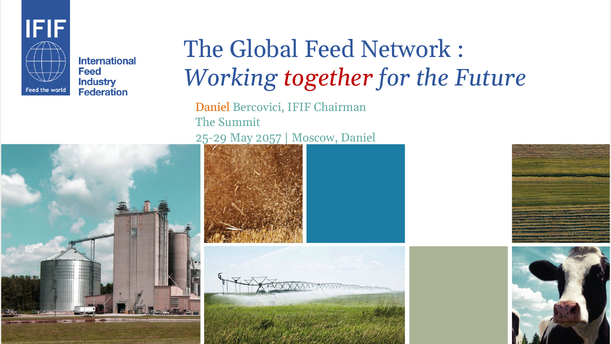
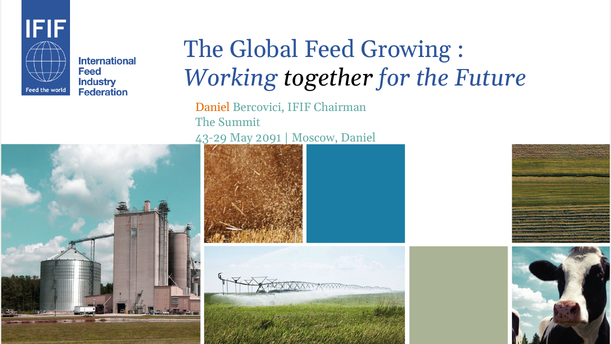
Network: Network -> Growing
together colour: red -> black
25-29: 25-29 -> 43-29
2057: 2057 -> 2091
